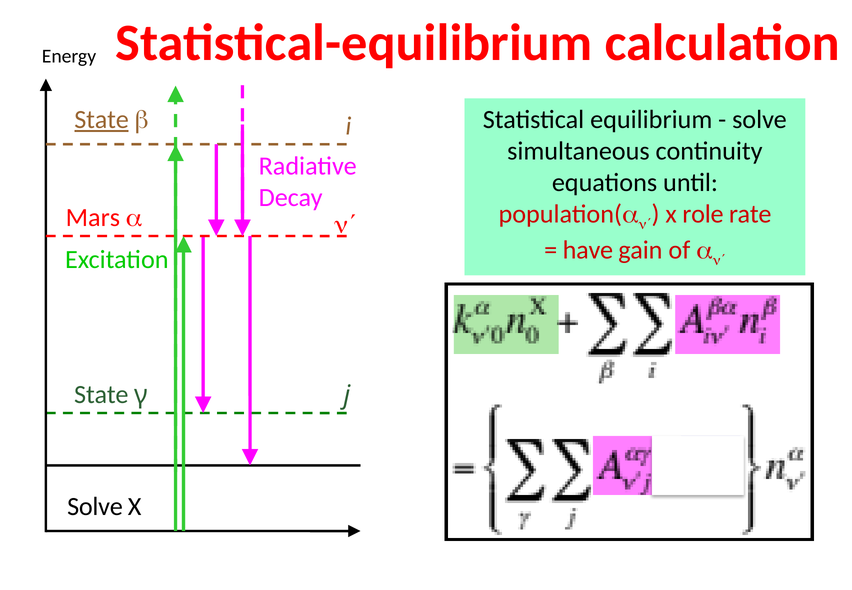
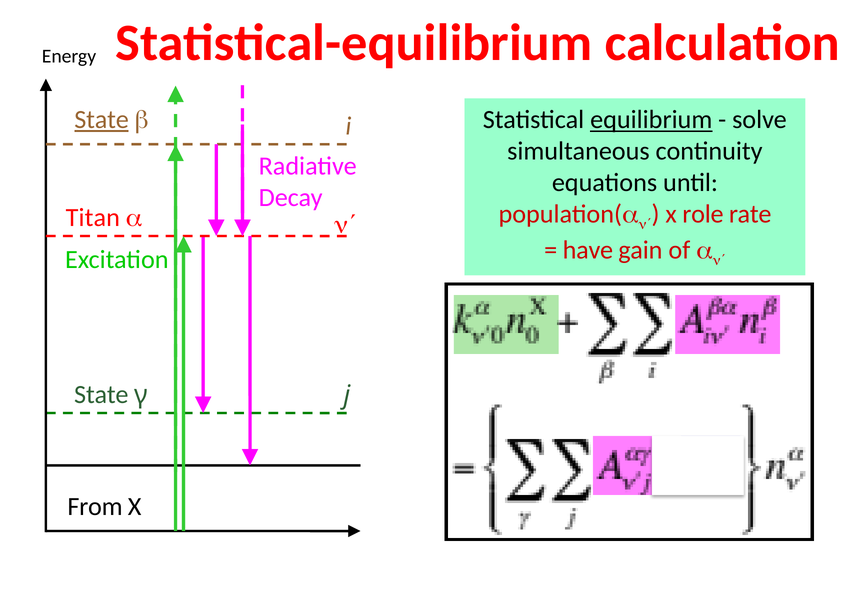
equilibrium underline: none -> present
Mars: Mars -> Titan
Solve at (95, 506): Solve -> From
